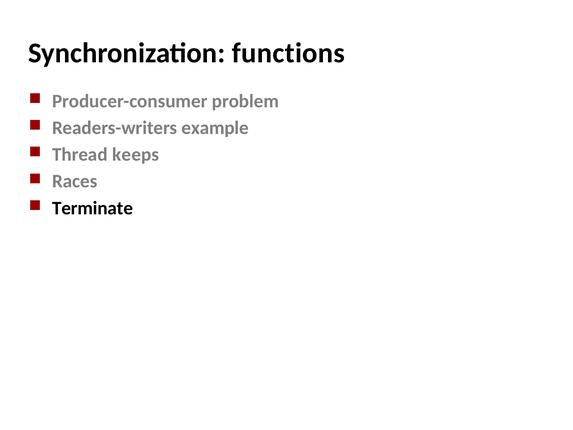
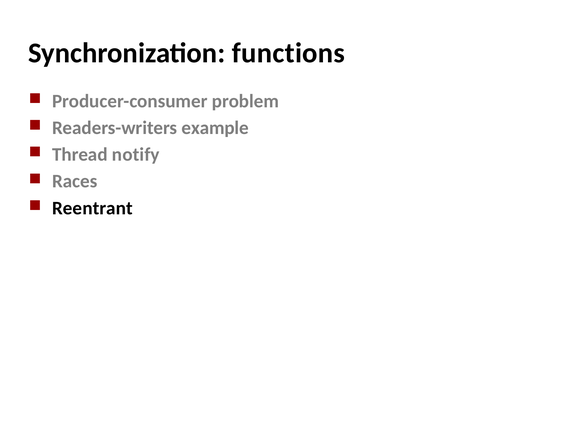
keeps: keeps -> notify
Terminate: Terminate -> Reentrant
